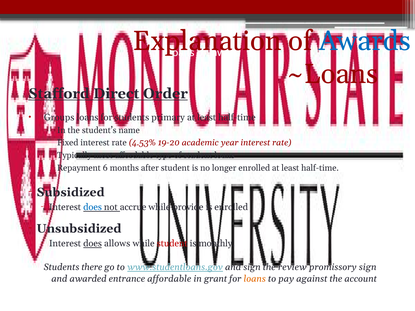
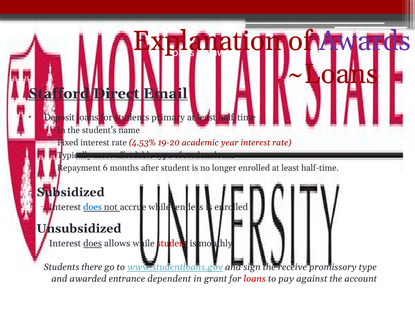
Awards colour: blue -> purple
Order: Order -> Email
Groups: Groups -> Deposit
provide: provide -> lenders
review: review -> receive
promissory sign: sign -> type
entrance affordable: affordable -> dependent
loans at (255, 279) colour: orange -> red
